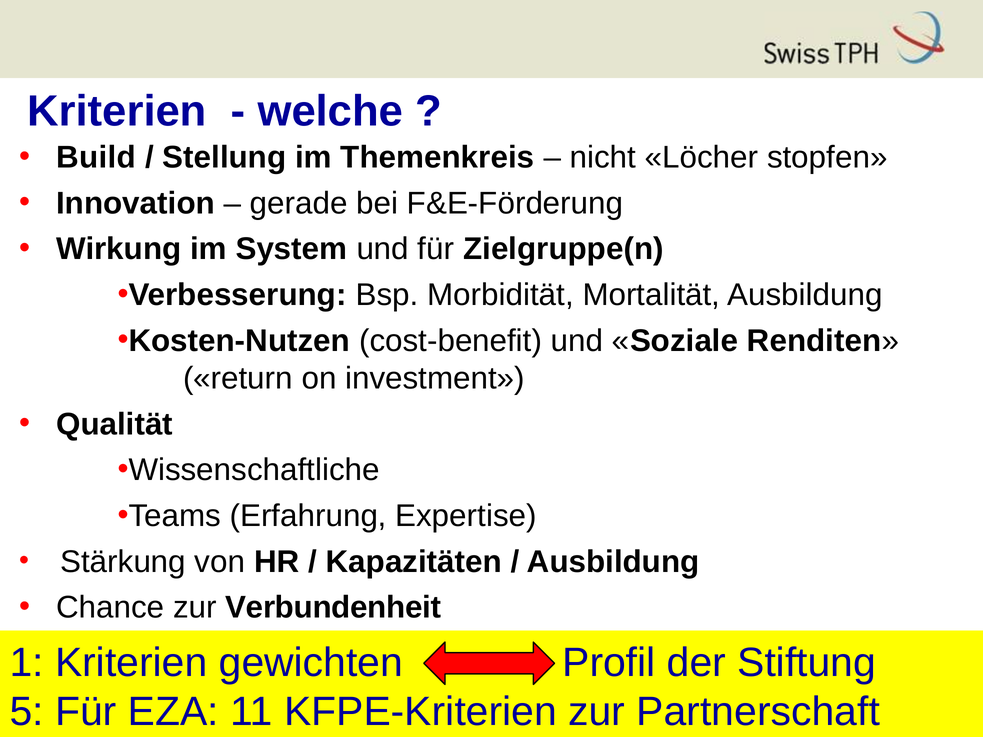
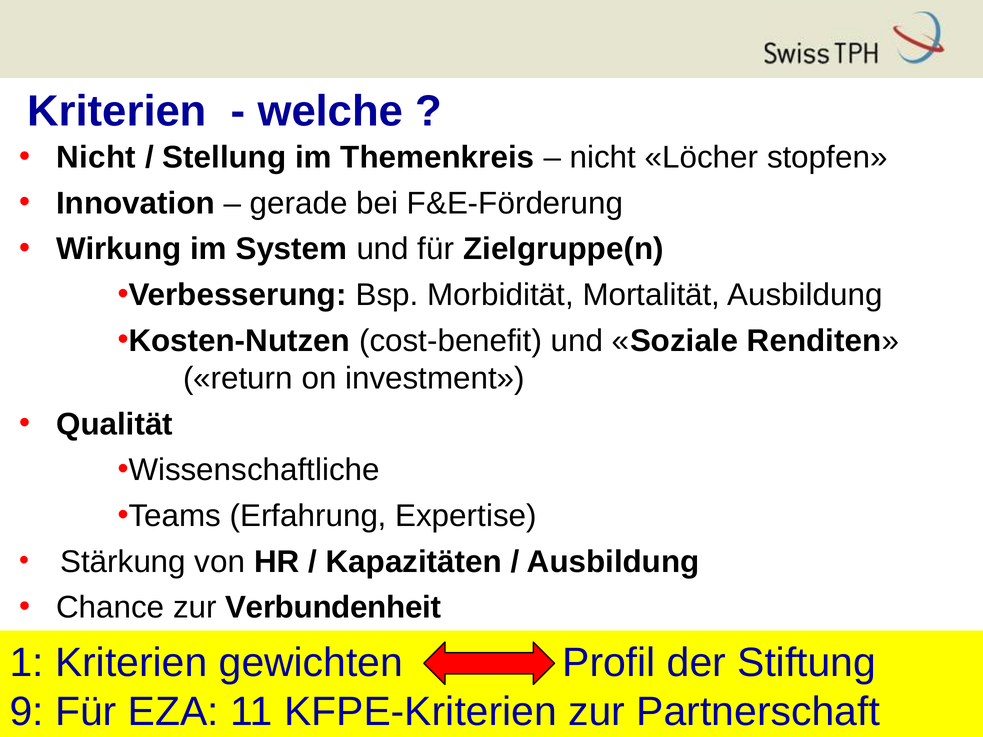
Build at (96, 157): Build -> Nicht
5 at (27, 712): 5 -> 9
